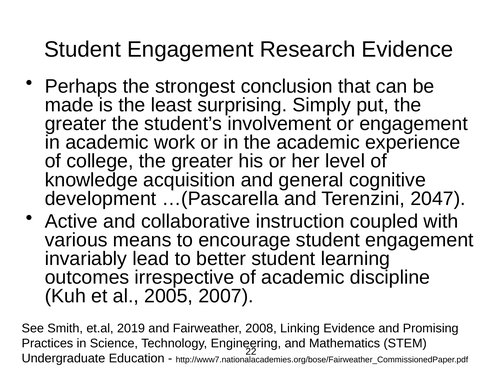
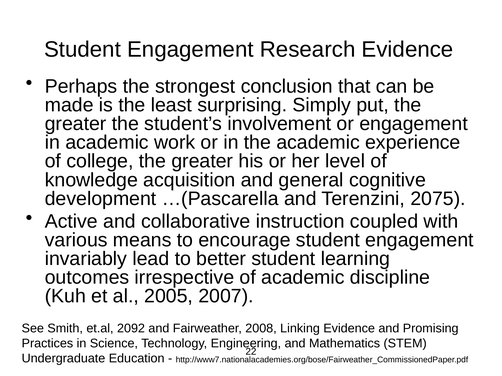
2047: 2047 -> 2075
2019: 2019 -> 2092
